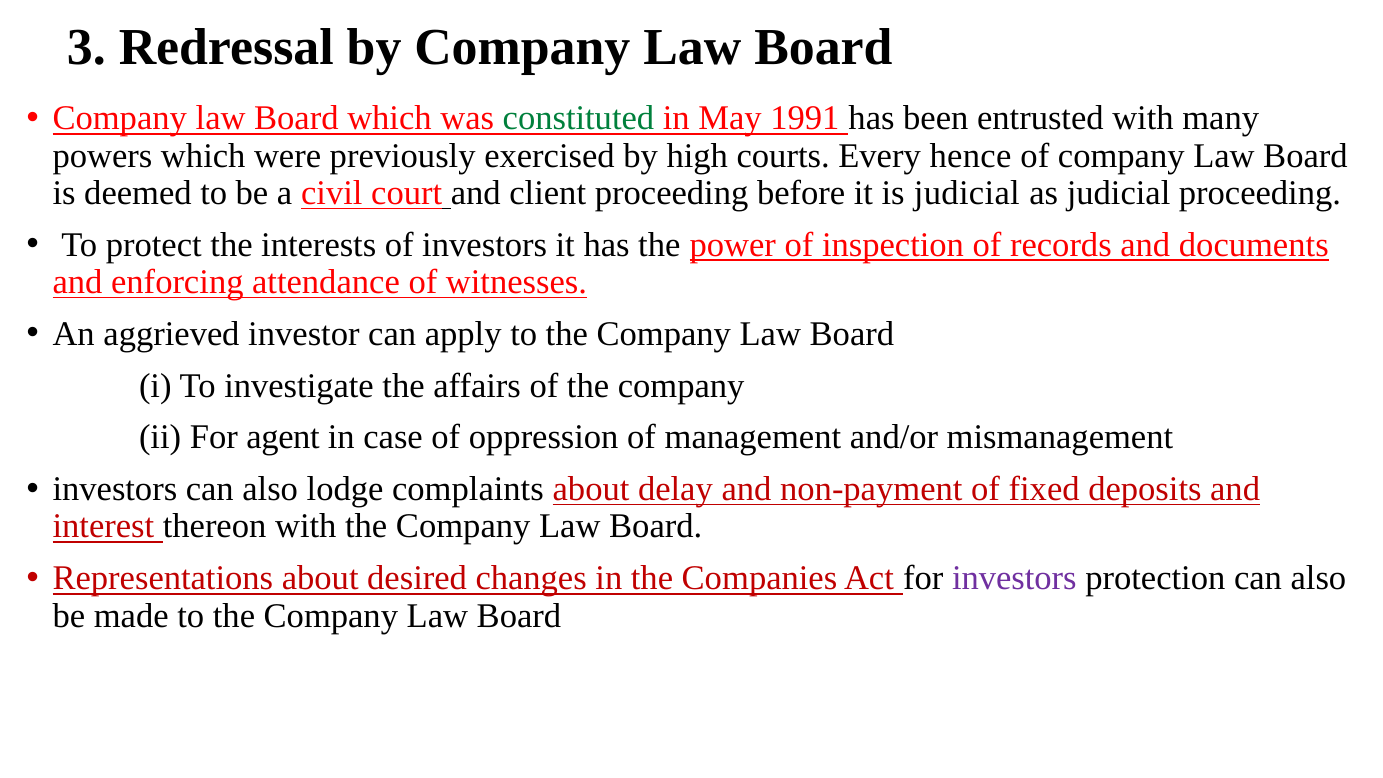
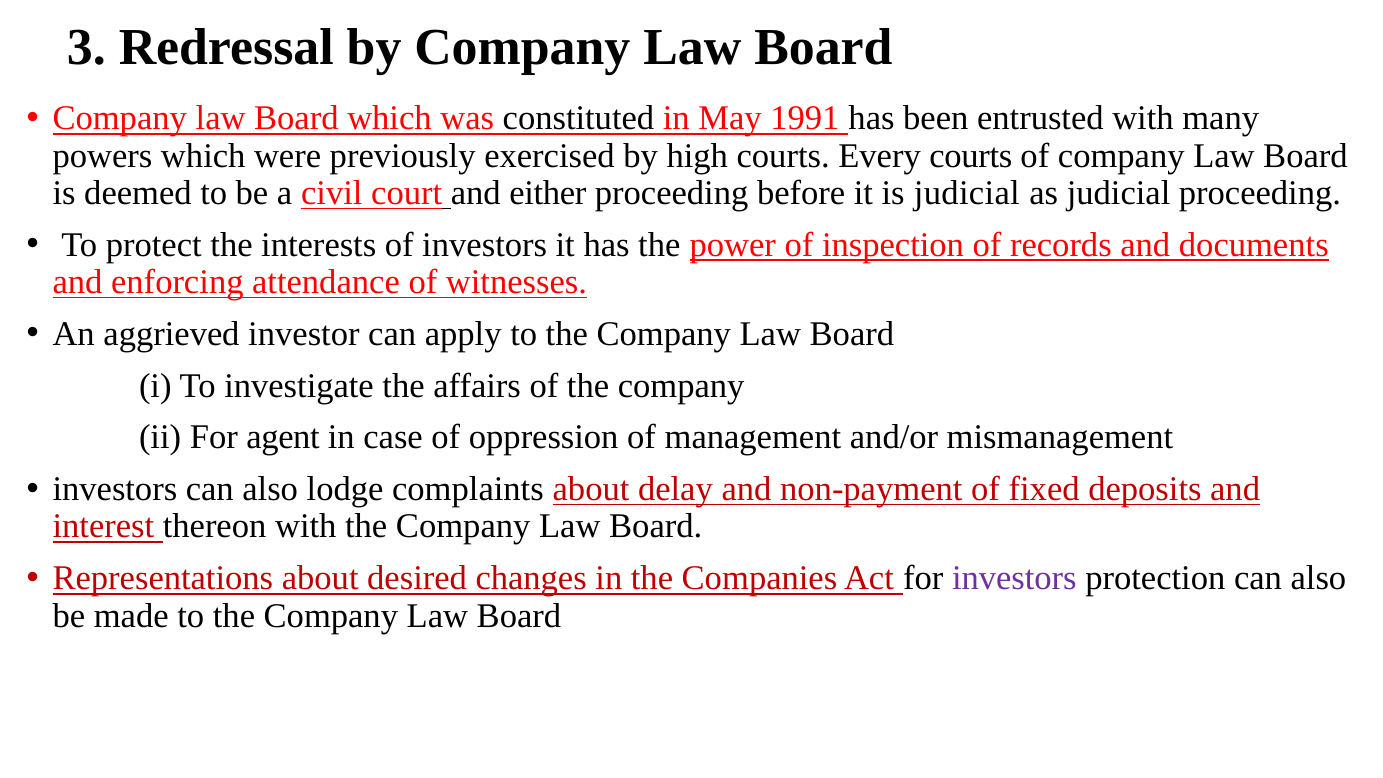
constituted colour: green -> black
Every hence: hence -> courts
client: client -> either
